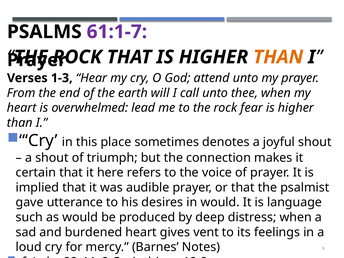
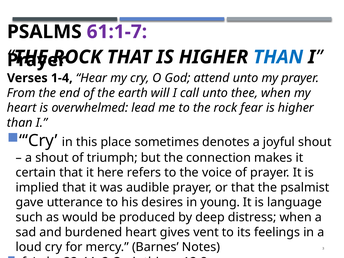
THAN at (278, 57) colour: orange -> blue
1-3: 1-3 -> 1-4
in would: would -> young
